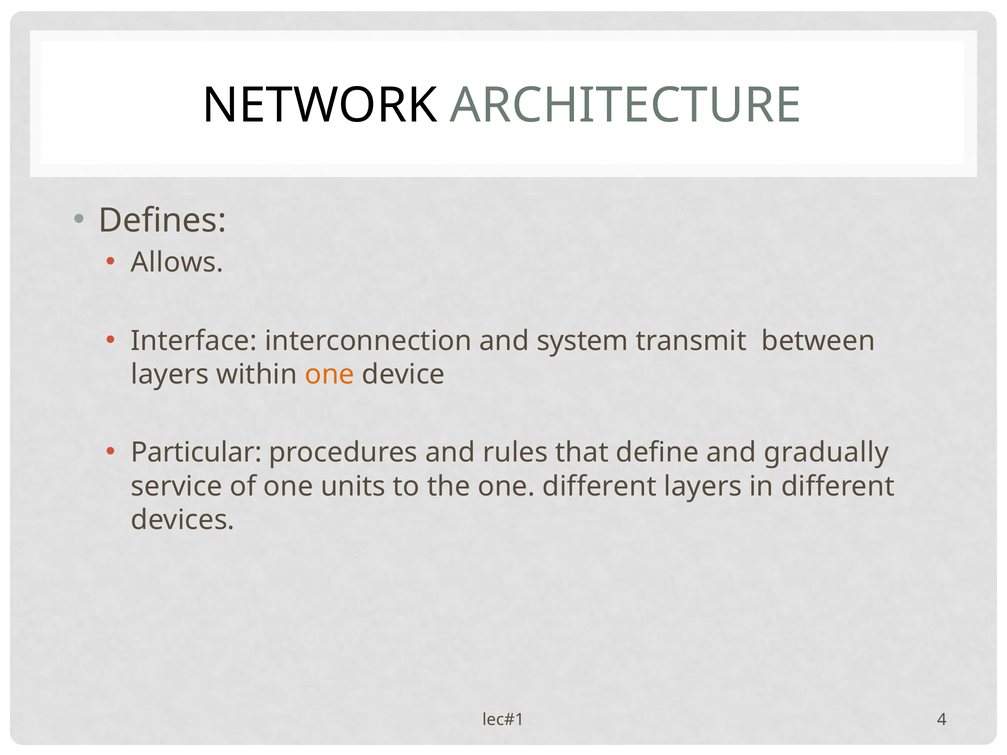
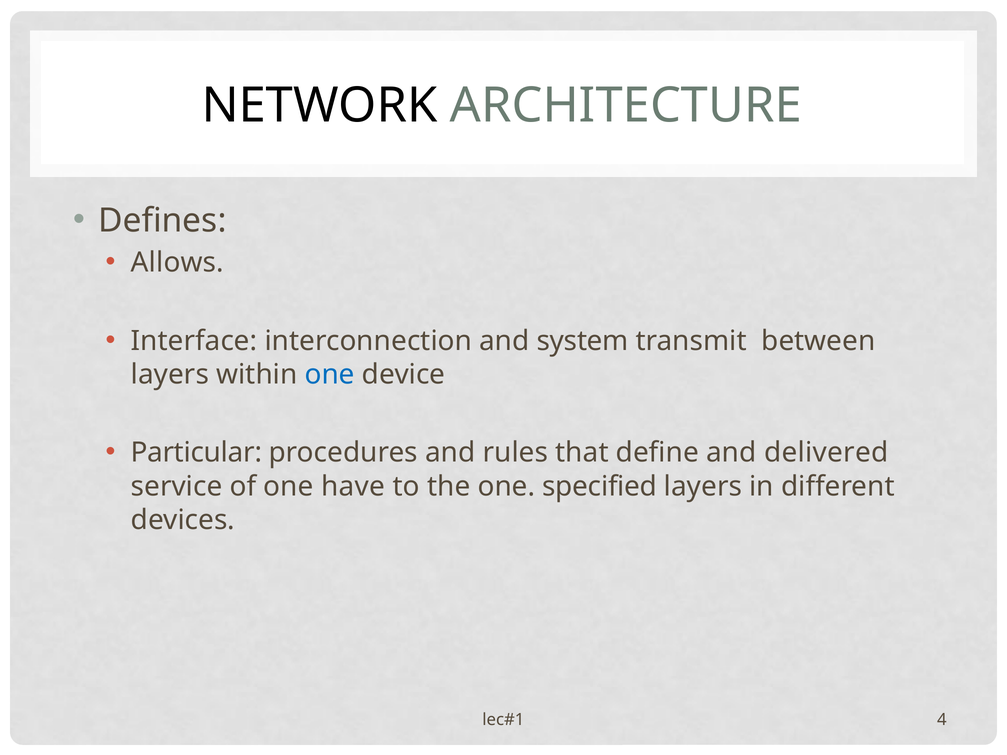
one at (330, 375) colour: orange -> blue
gradually: gradually -> delivered
units: units -> have
one different: different -> specified
